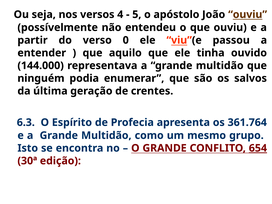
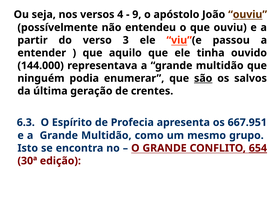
5: 5 -> 9
0: 0 -> 3
são underline: none -> present
361.764: 361.764 -> 667.951
